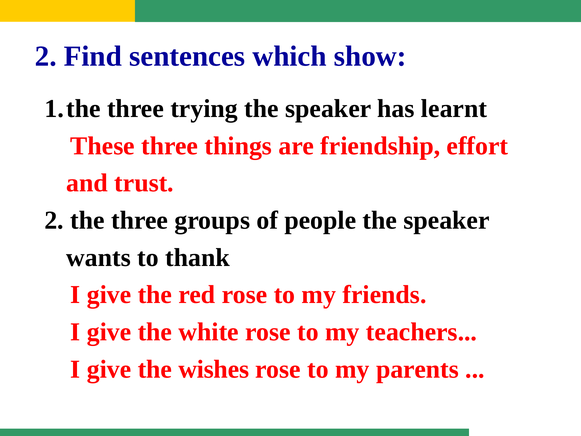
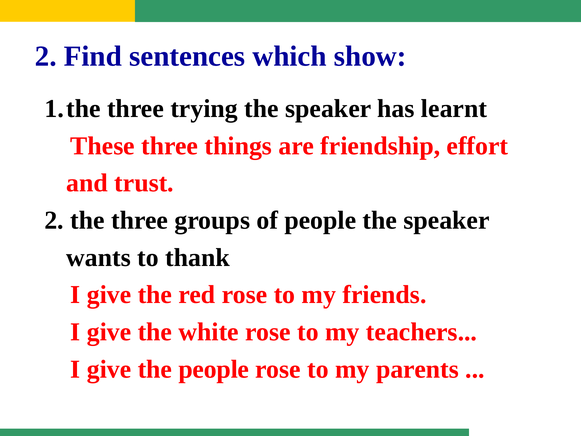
the wishes: wishes -> people
